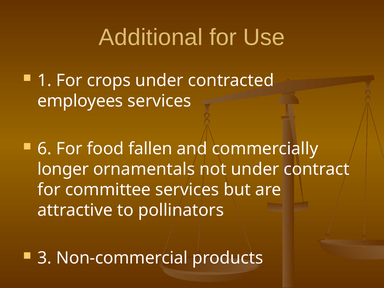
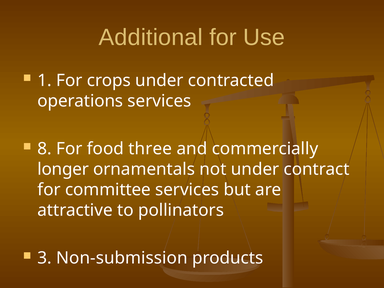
employees: employees -> operations
6: 6 -> 8
fallen: fallen -> three
Non-commercial: Non-commercial -> Non-submission
